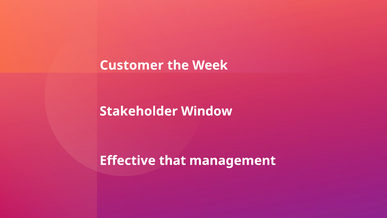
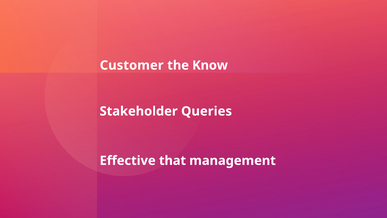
Week: Week -> Know
Window: Window -> Queries
